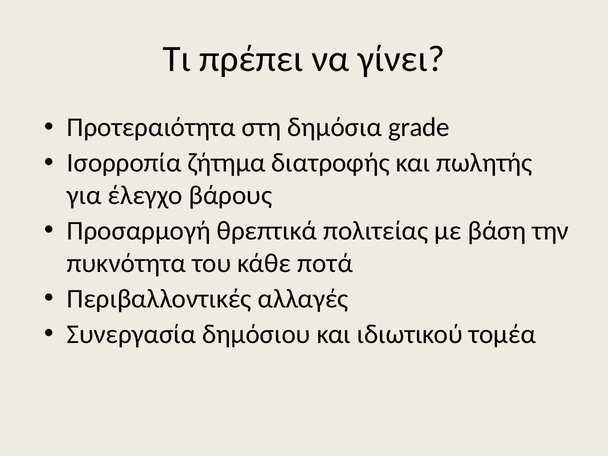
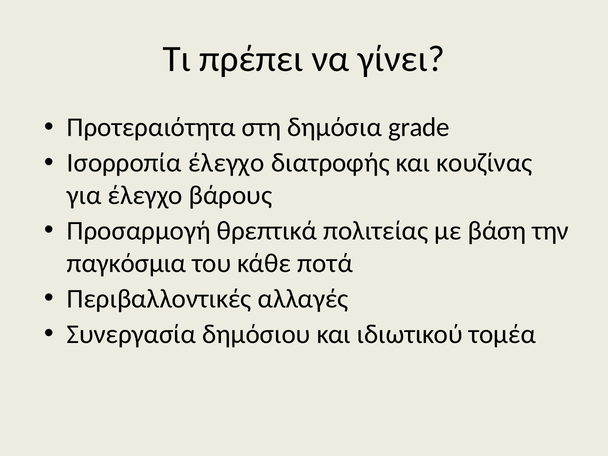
Ισορροπία ζήτημα: ζήτημα -> έλεγχο
πωλητής: πωλητής -> κουζίνας
πυκνότητα: πυκνότητα -> παγκόσμια
